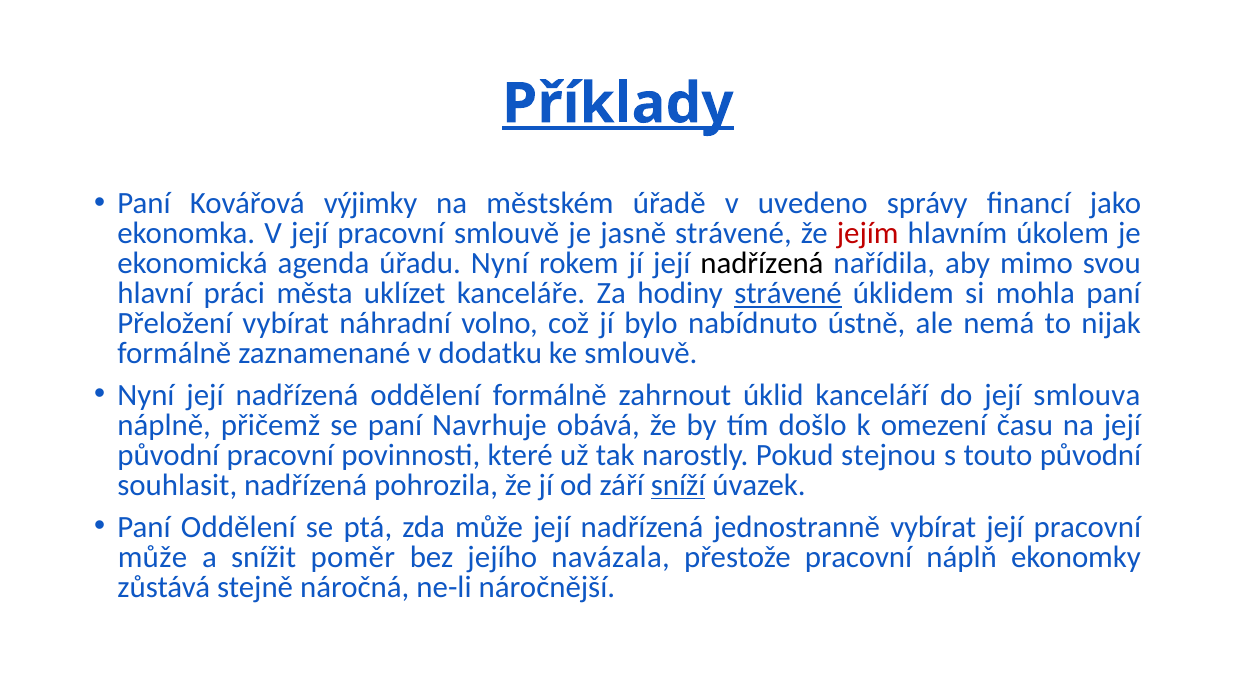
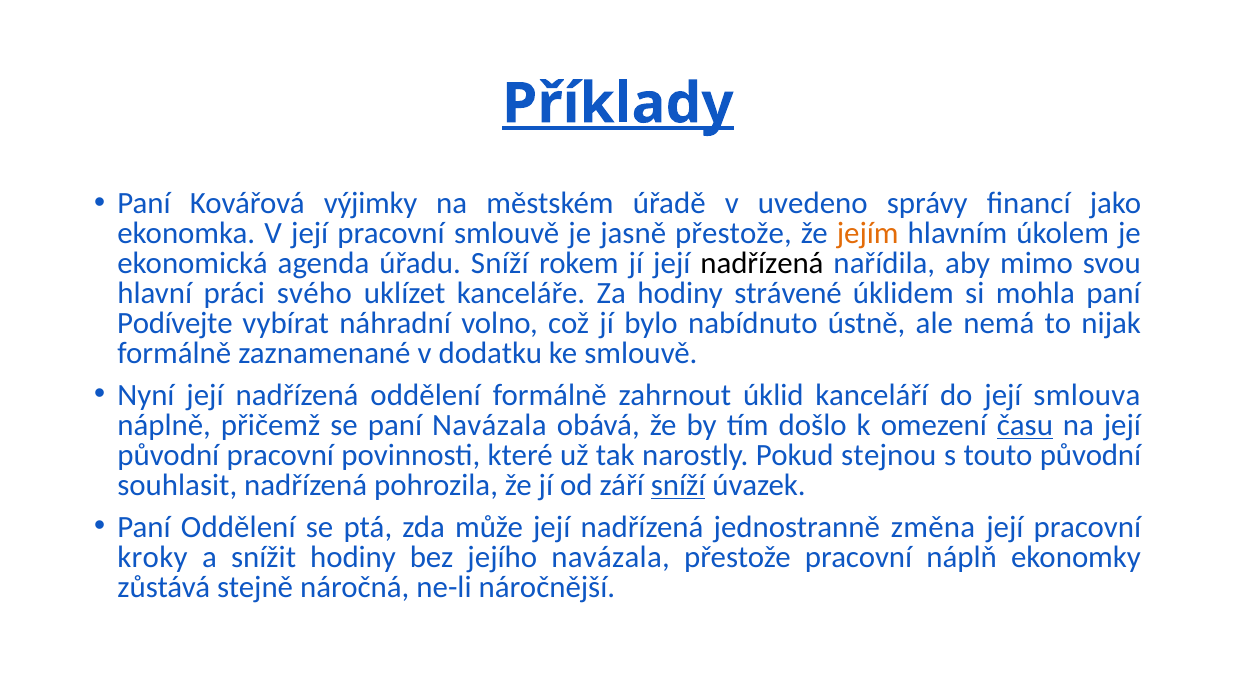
jasně strávené: strávené -> přestože
jejím colour: red -> orange
úřadu Nyní: Nyní -> Sníží
města: města -> svého
strávené at (788, 294) underline: present -> none
Přeložení: Přeložení -> Podívejte
paní Navrhuje: Navrhuje -> Navázala
času underline: none -> present
jednostranně vybírat: vybírat -> změna
může at (152, 557): může -> kroky
snížit poměr: poměr -> hodiny
